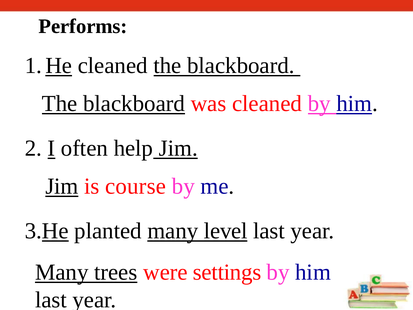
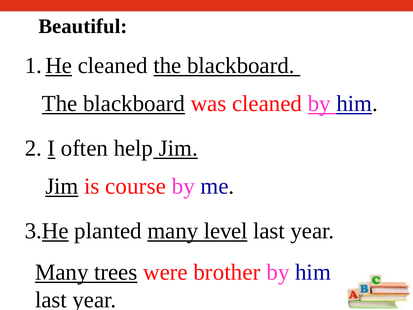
Performs: Performs -> Beautiful
settings: settings -> brother
